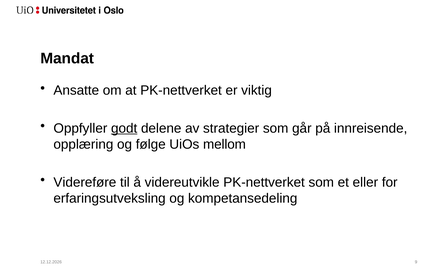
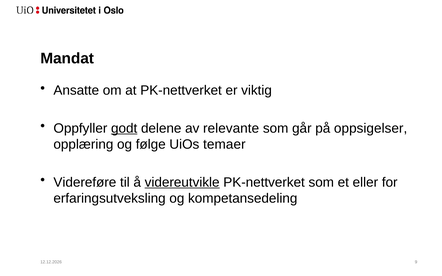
strategier: strategier -> relevante
innreisende: innreisende -> oppsigelser
mellom: mellom -> temaer
videreutvikle underline: none -> present
